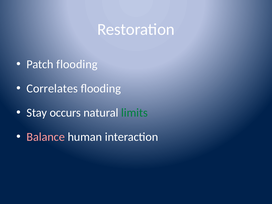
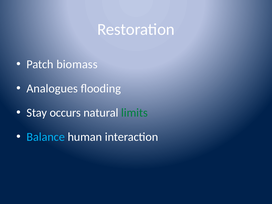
Patch flooding: flooding -> biomass
Correlates: Correlates -> Analogues
Balance colour: pink -> light blue
